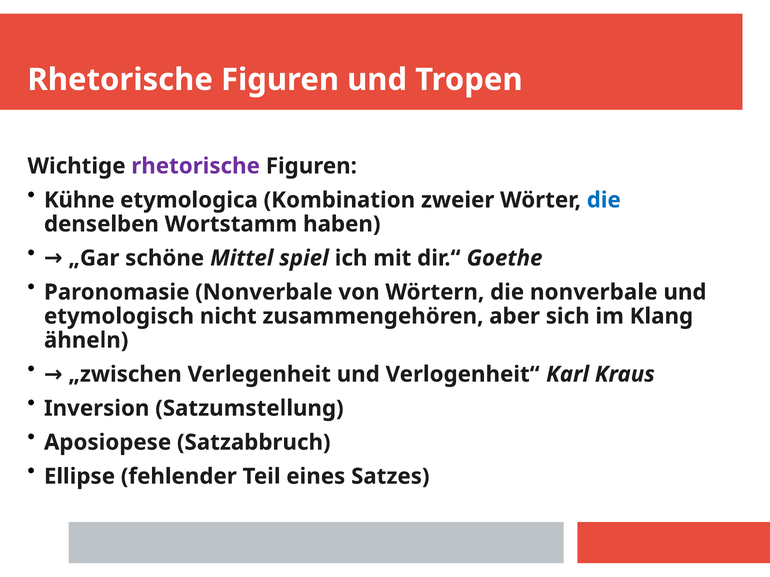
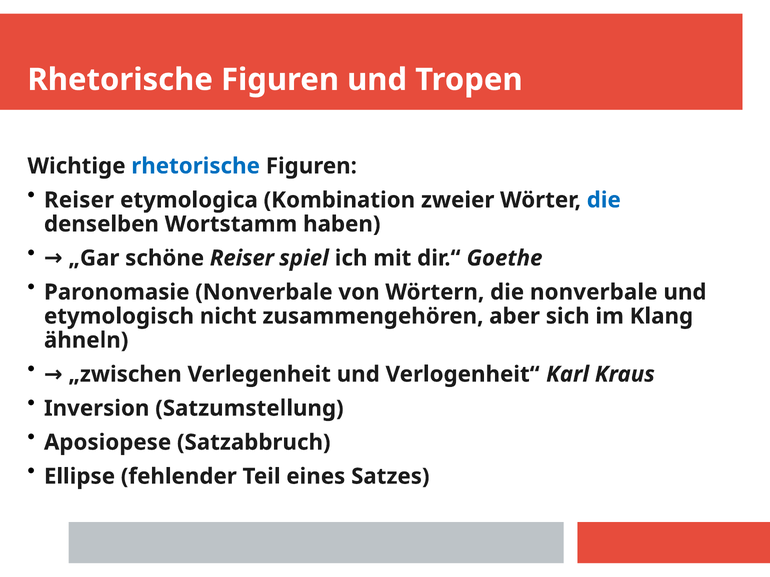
rhetorische at (196, 166) colour: purple -> blue
Kühne at (79, 200): Kühne -> Reiser
schöne Mittel: Mittel -> Reiser
